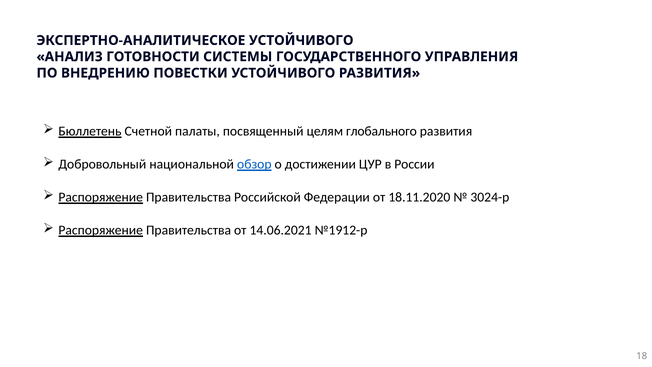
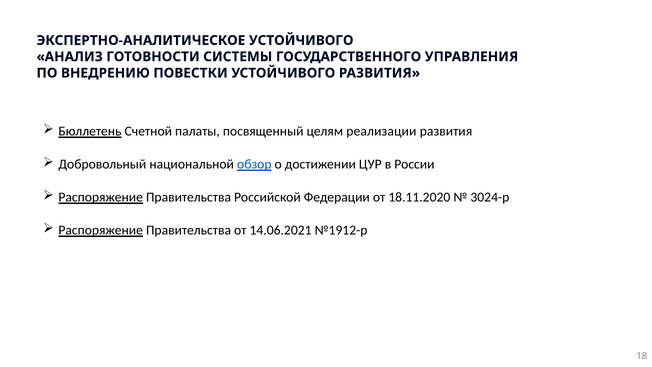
глобального: глобального -> реализации
